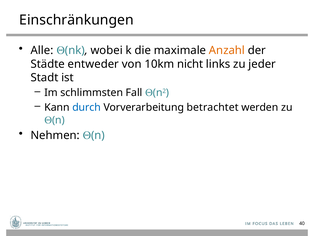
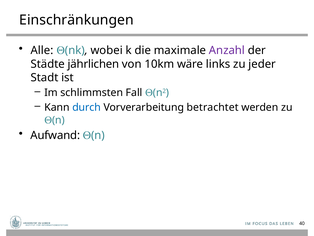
Anzahl colour: orange -> purple
entweder: entweder -> jährlichen
nicht: nicht -> wäre
Nehmen: Nehmen -> Aufwand
